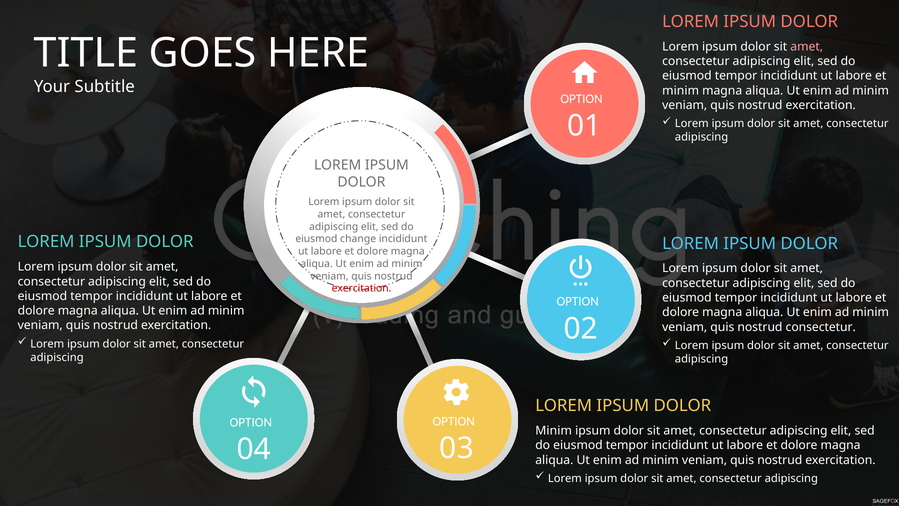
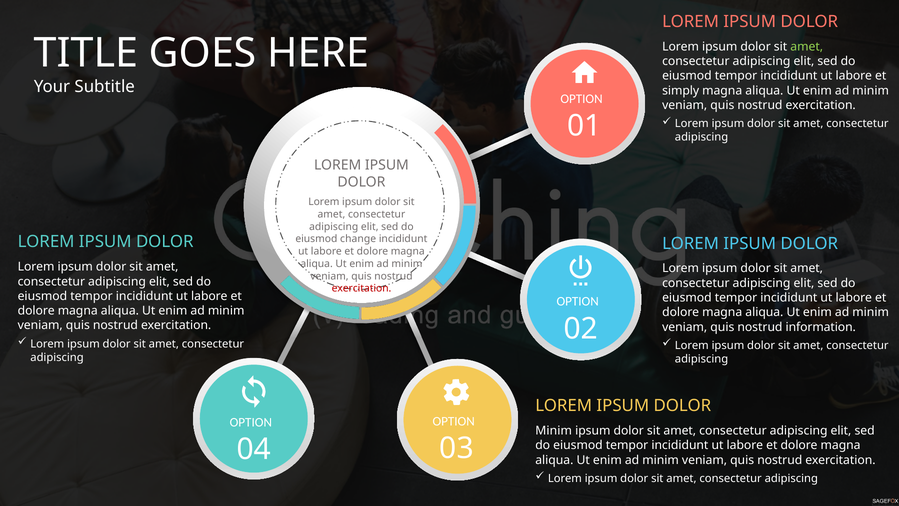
amet at (807, 47) colour: pink -> light green
minim at (681, 91): minim -> simply
nostrud consectetur: consectetur -> information
